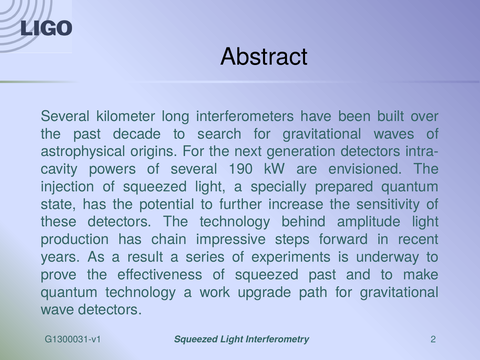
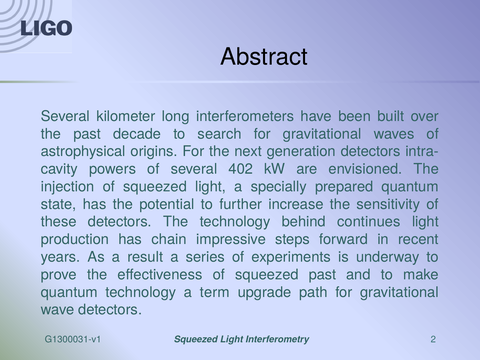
190: 190 -> 402
amplitude: amplitude -> continues
work: work -> term
